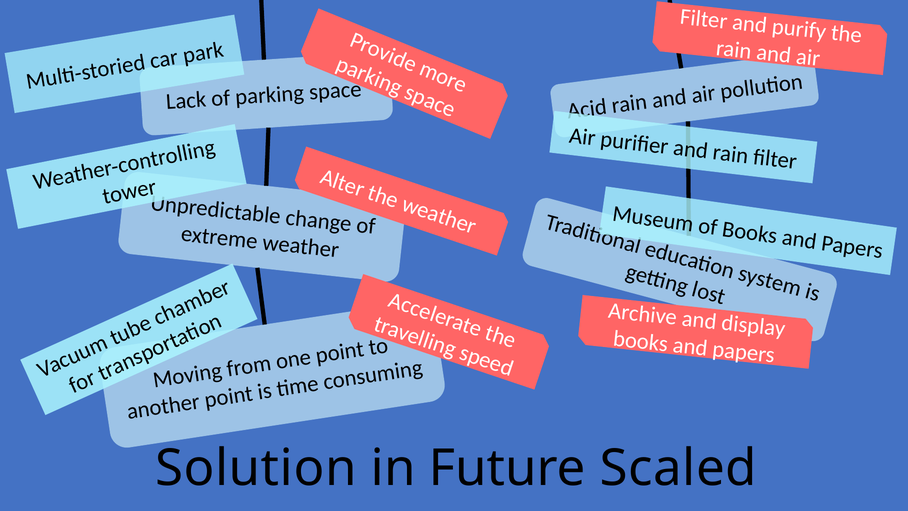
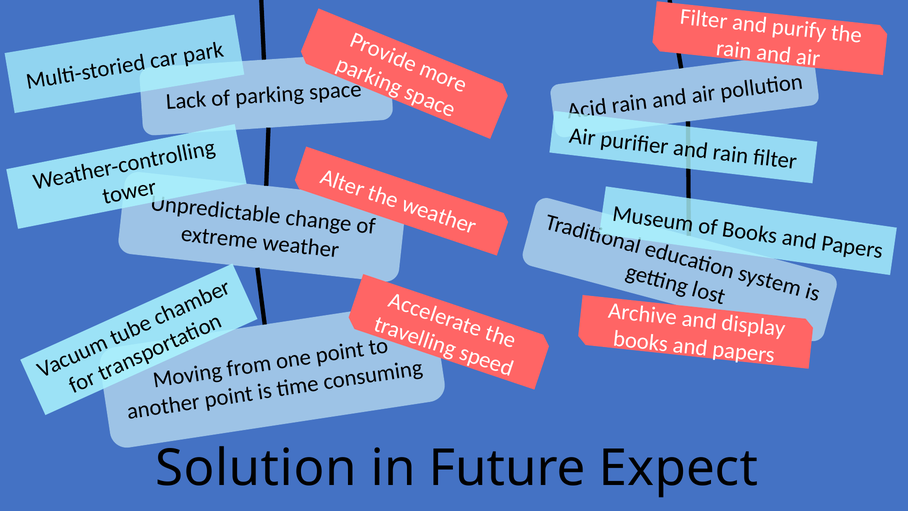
Scaled: Scaled -> Expect
